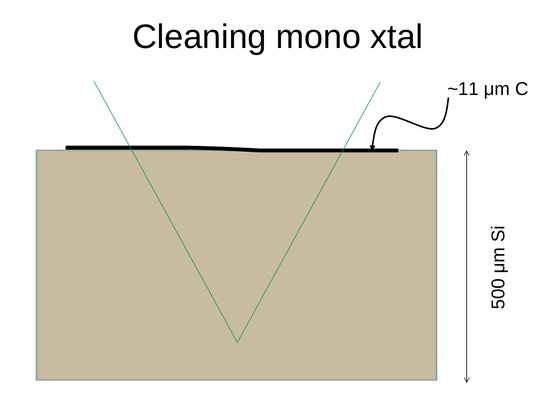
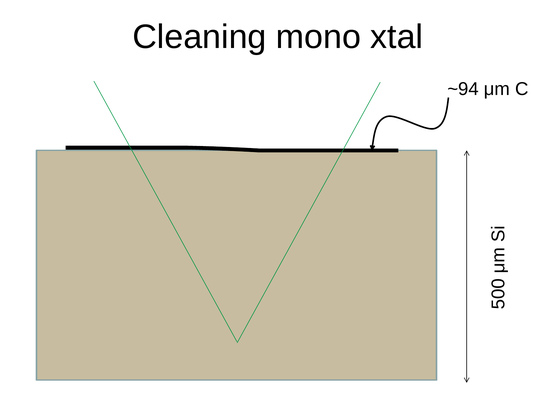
~11: ~11 -> ~94
